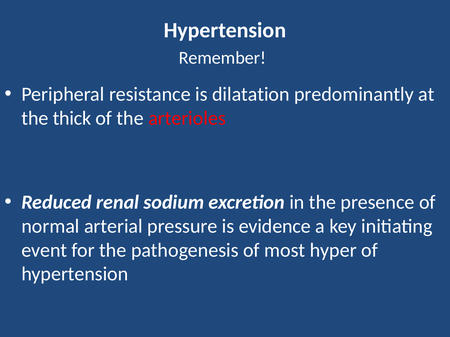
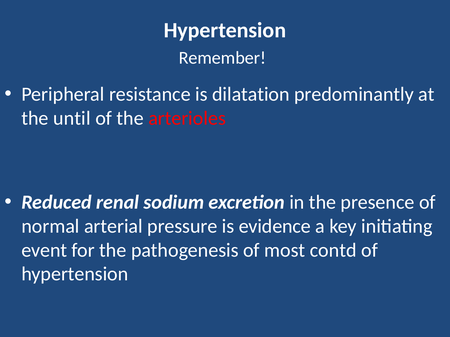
thick: thick -> until
hyper: hyper -> contd
